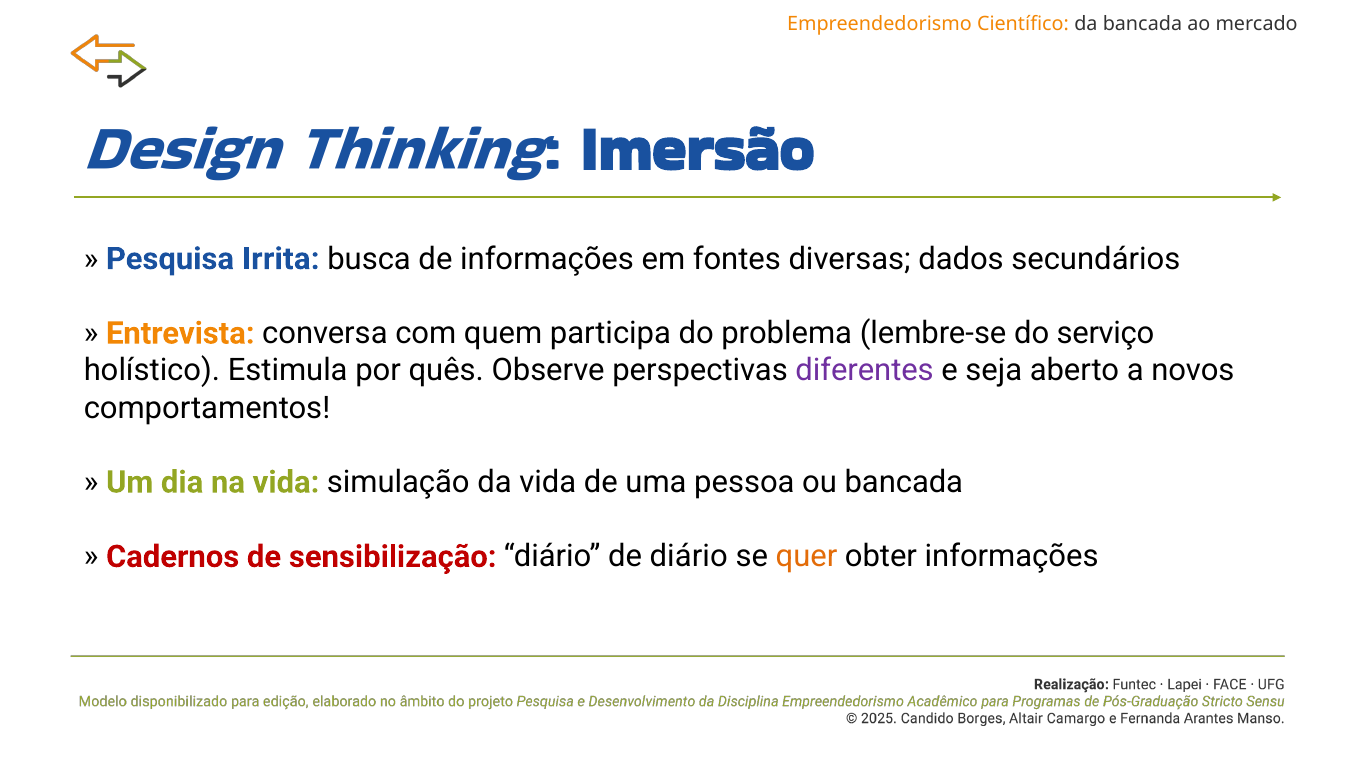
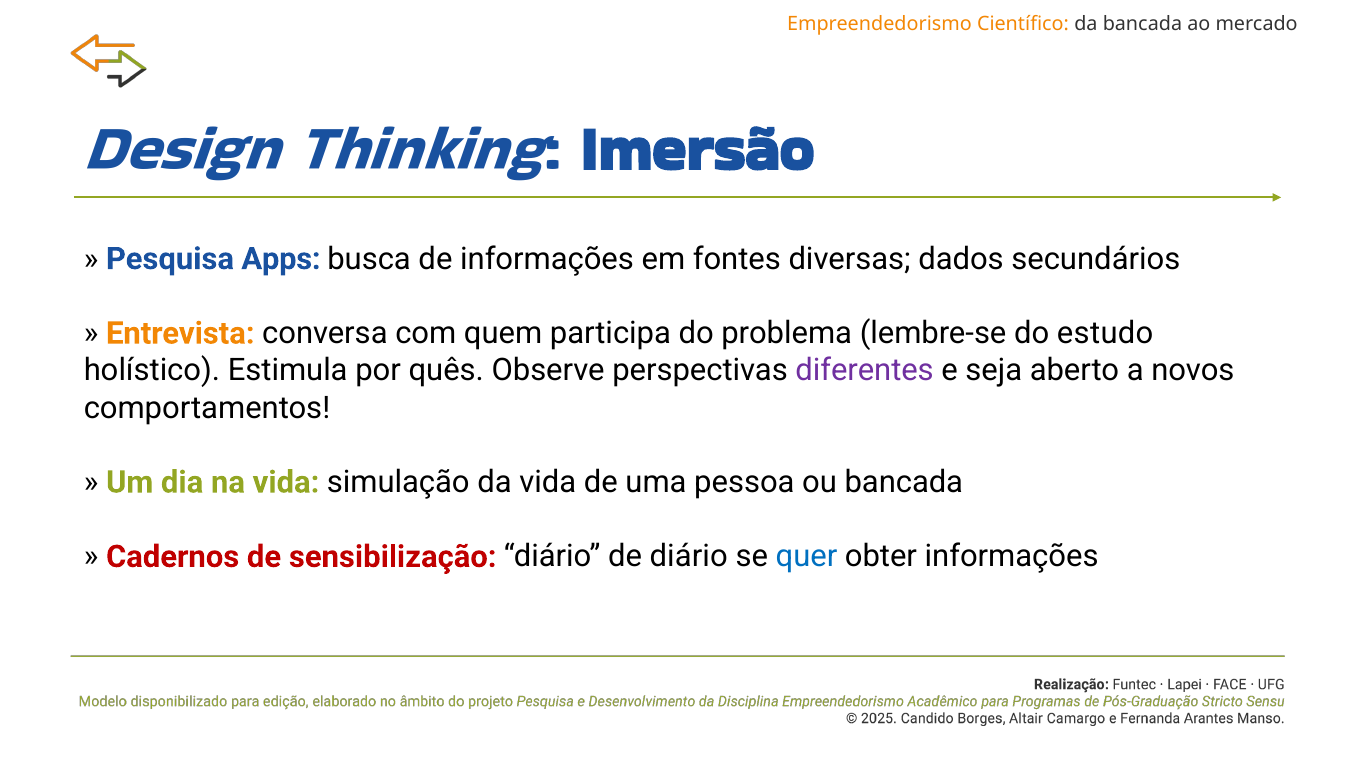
Irrita: Irrita -> Apps
serviço: serviço -> estudo
quer colour: orange -> blue
